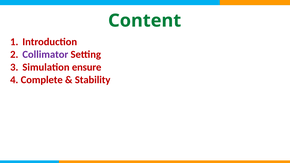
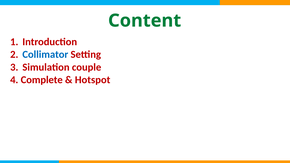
Collimator colour: purple -> blue
ensure: ensure -> couple
Stability: Stability -> Hotspot
